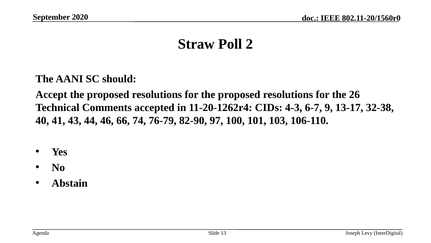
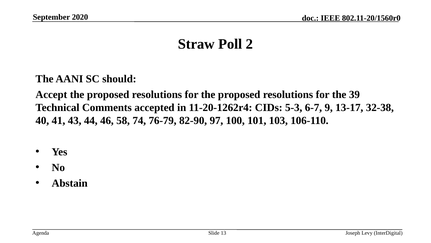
26: 26 -> 39
4-3: 4-3 -> 5-3
66: 66 -> 58
